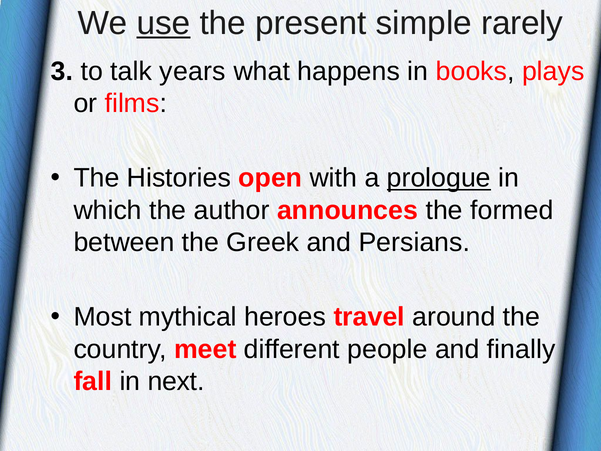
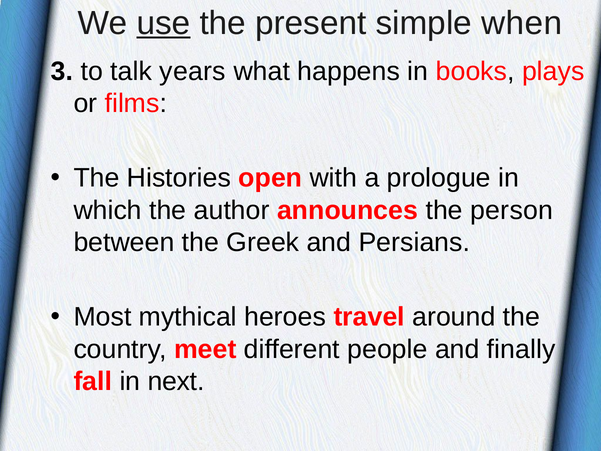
rarely: rarely -> when
prologue underline: present -> none
formed: formed -> person
